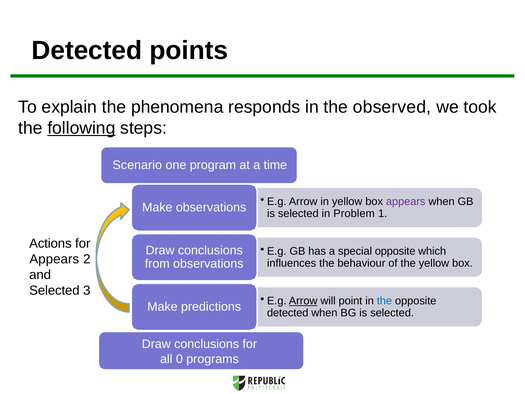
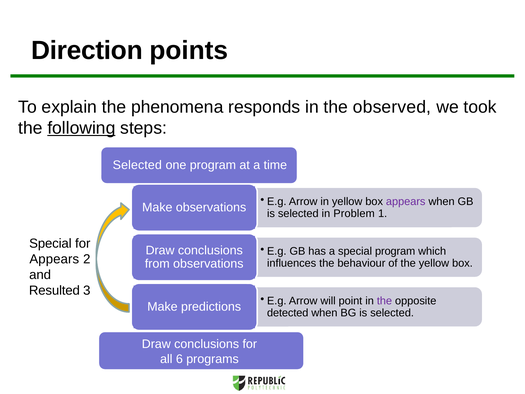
Detected at (87, 50): Detected -> Direction
Scenario at (137, 165): Scenario -> Selected
Actions at (50, 243): Actions -> Special
special opposite: opposite -> program
Selected at (54, 290): Selected -> Resulted
Arrow at (303, 301) underline: present -> none
the at (384, 301) colour: blue -> purple
0: 0 -> 6
